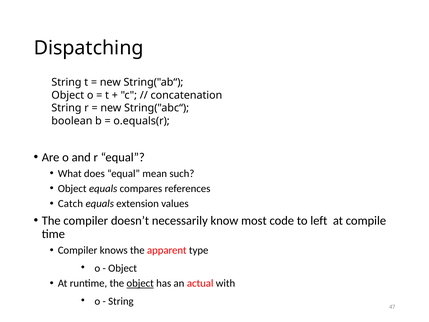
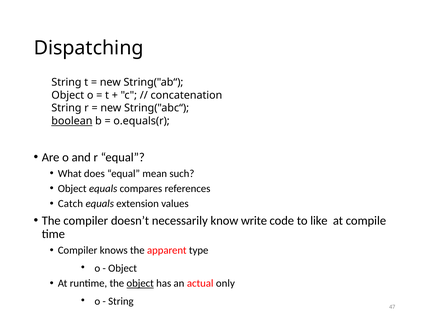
boolean underline: none -> present
most: most -> write
left: left -> like
with: with -> only
